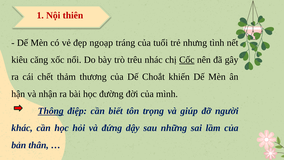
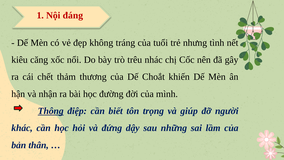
thiên: thiên -> đáng
ngoạp: ngoạp -> không
Cốc underline: present -> none
